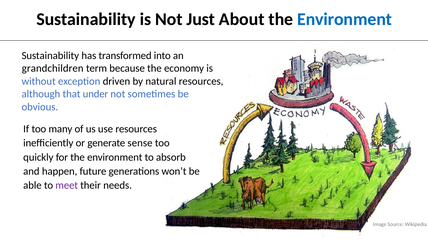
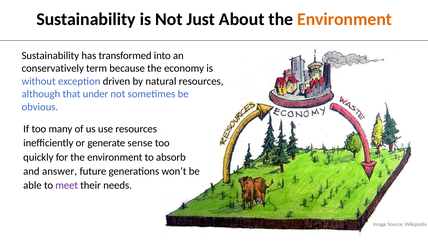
Environment at (345, 19) colour: blue -> orange
grandchildren: grandchildren -> conservatively
happen: happen -> answer
